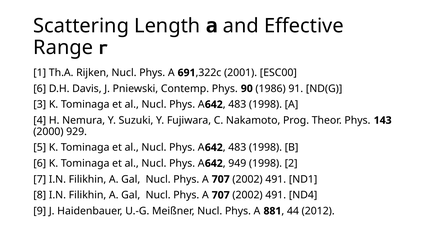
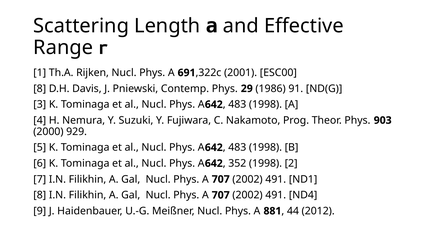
6 at (40, 89): 6 -> 8
90: 90 -> 29
143: 143 -> 903
949: 949 -> 352
